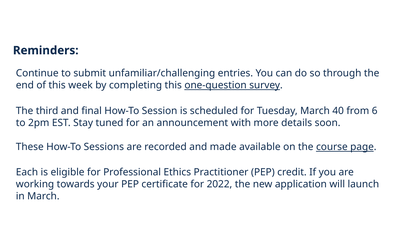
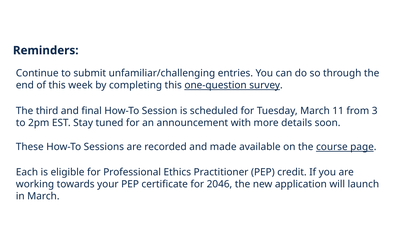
40: 40 -> 11
6: 6 -> 3
2022: 2022 -> 2046
